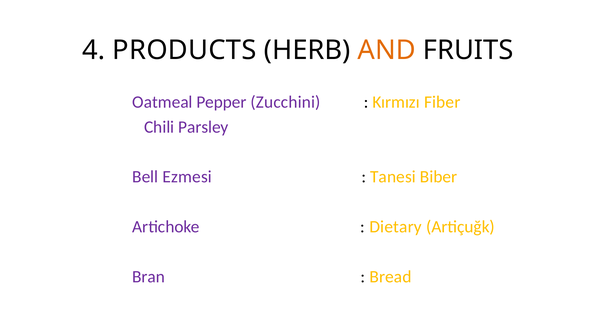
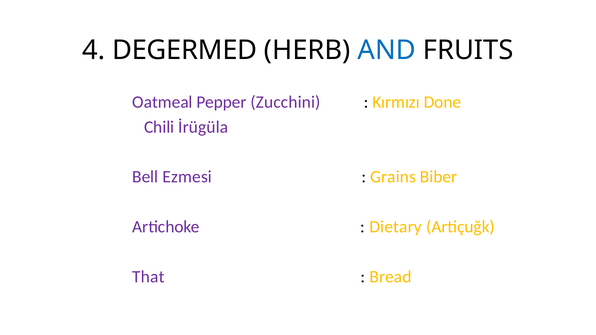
PRODUCTS: PRODUCTS -> DEGERMED
AND colour: orange -> blue
Fiber: Fiber -> Done
Parsley: Parsley -> İrügüla
Tanesi: Tanesi -> Grains
Bran: Bran -> That
